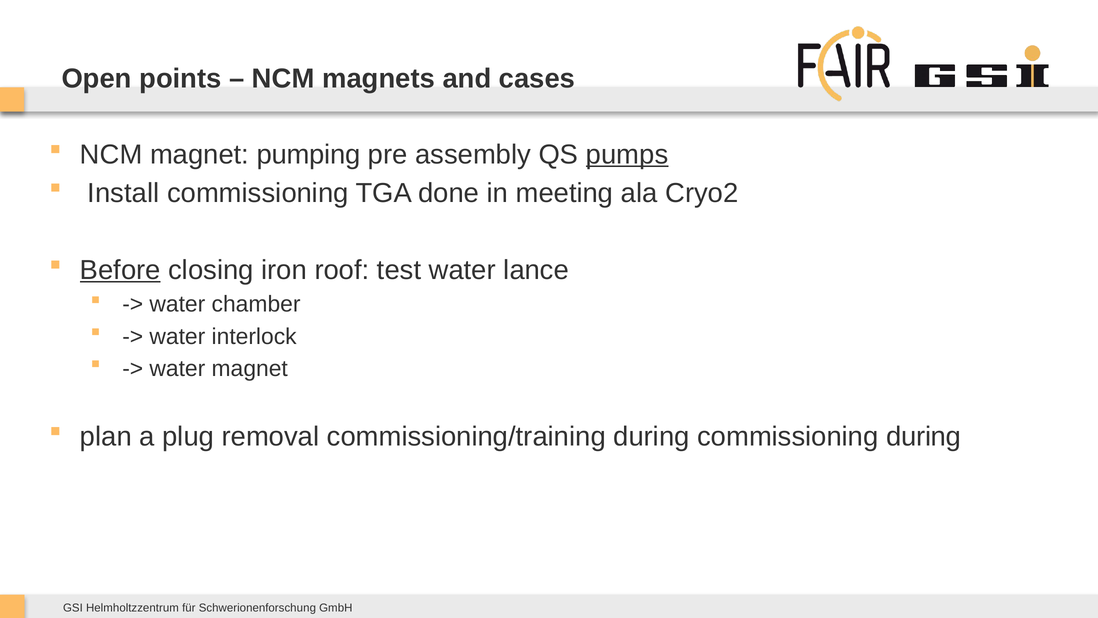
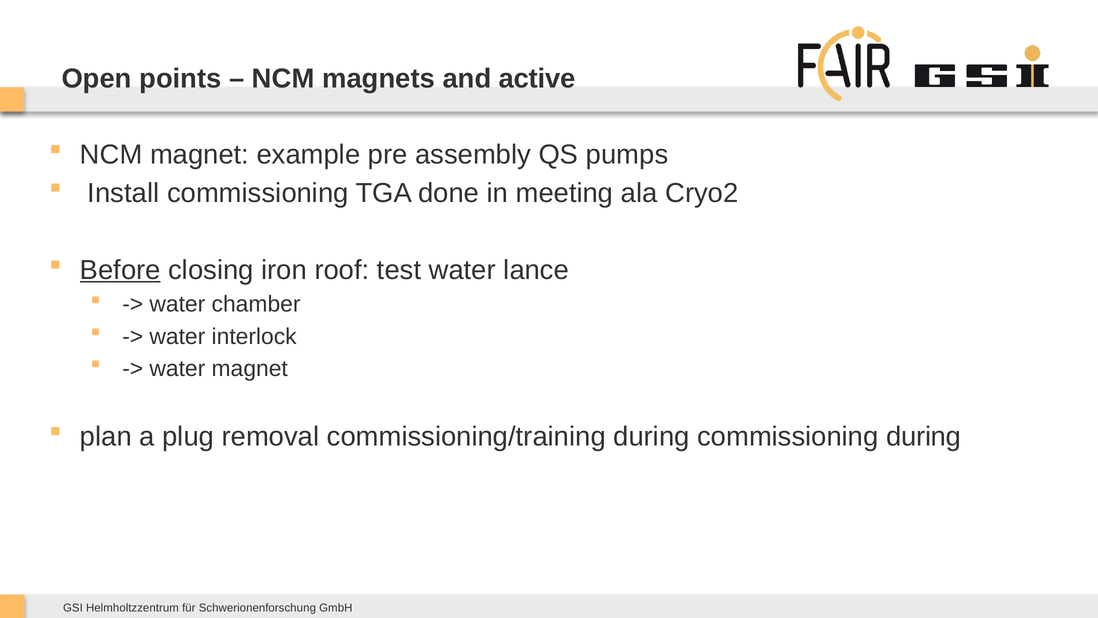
cases: cases -> active
pumping: pumping -> example
pumps underline: present -> none
